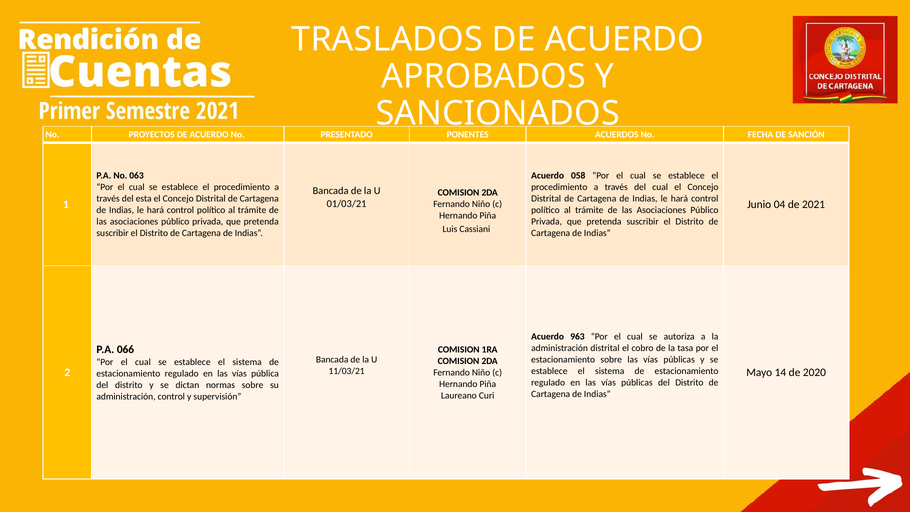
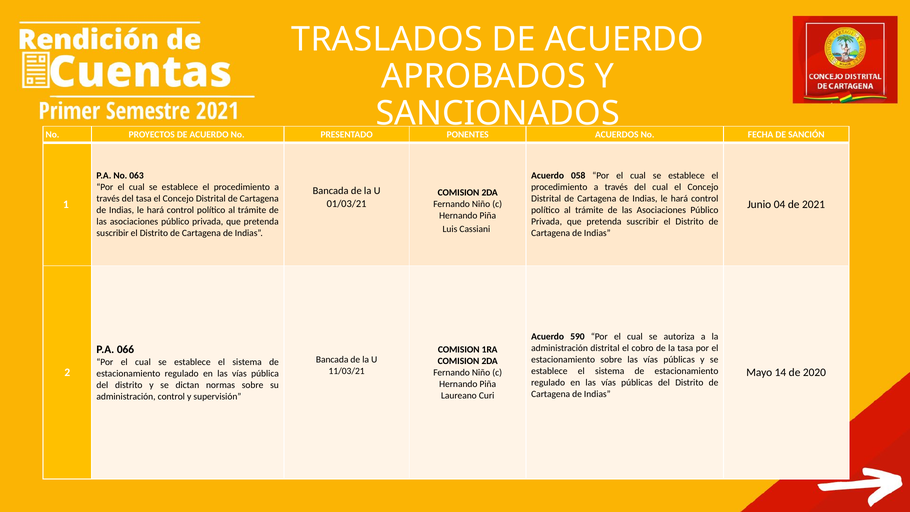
del esta: esta -> tasa
963: 963 -> 590
